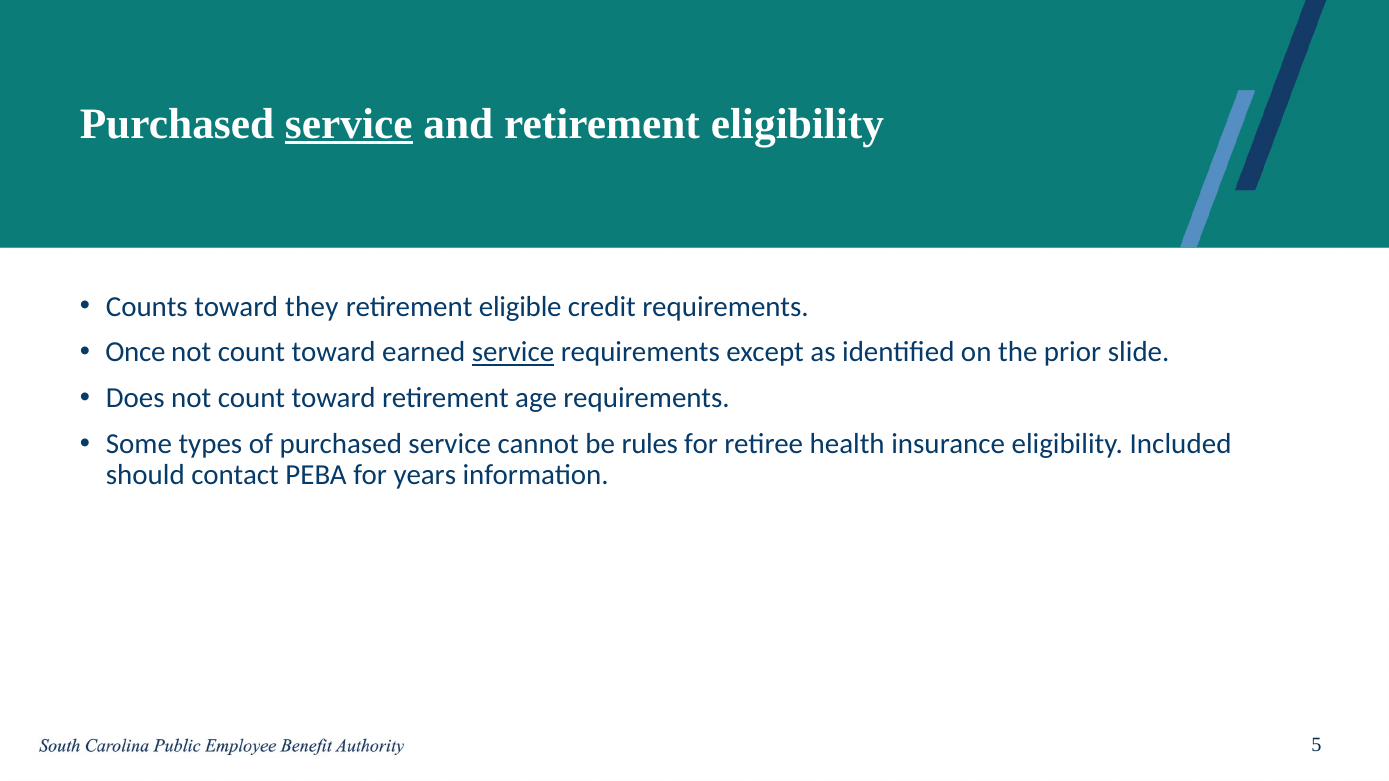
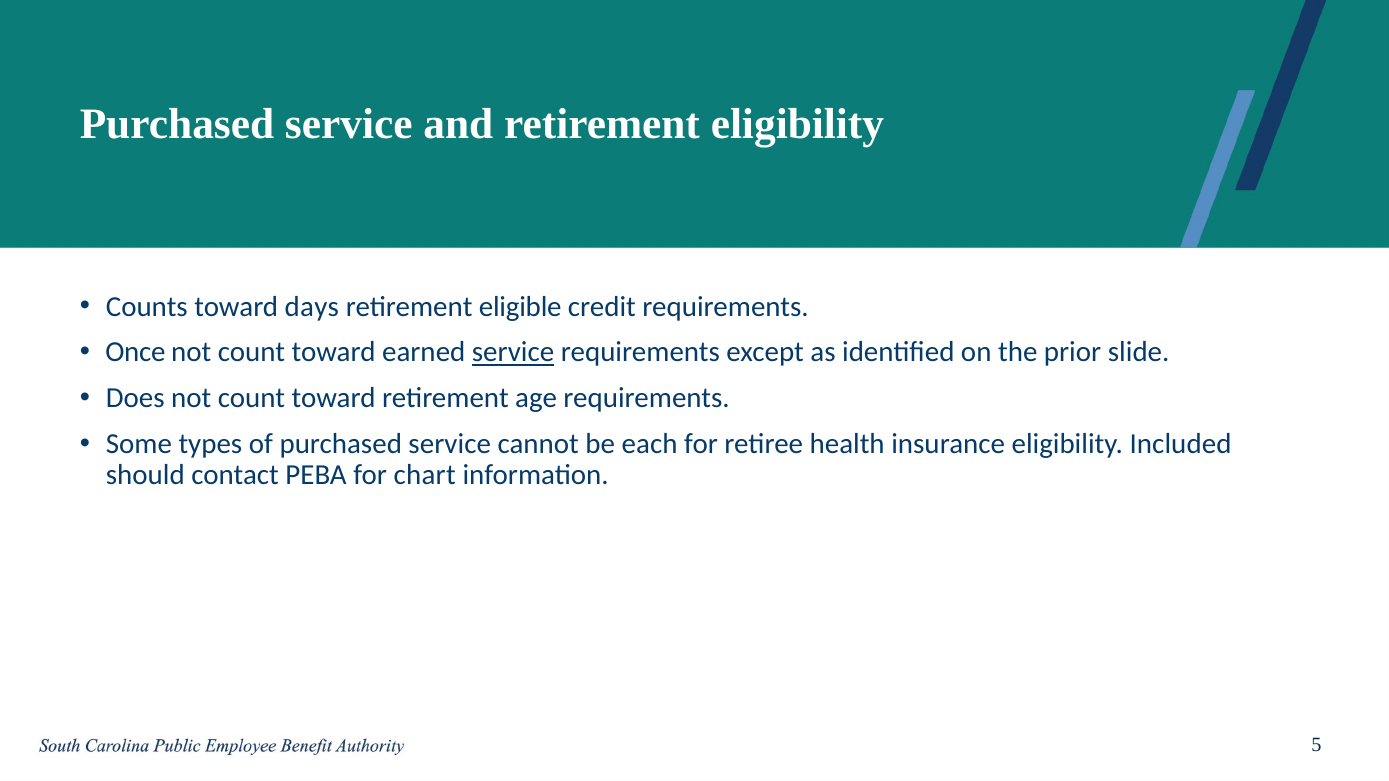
service at (349, 124) underline: present -> none
they: they -> days
rules: rules -> each
years: years -> chart
